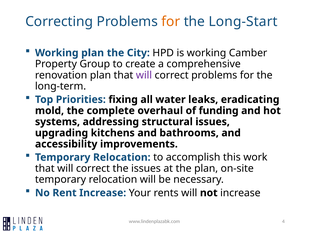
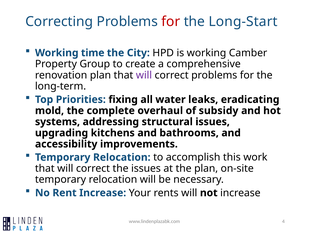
for at (171, 22) colour: orange -> red
Working plan: plan -> time
funding: funding -> subsidy
